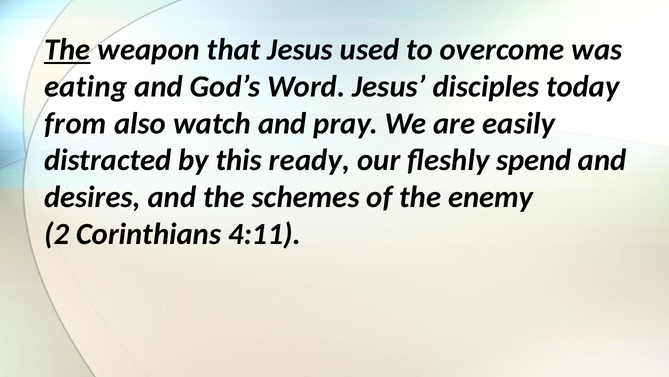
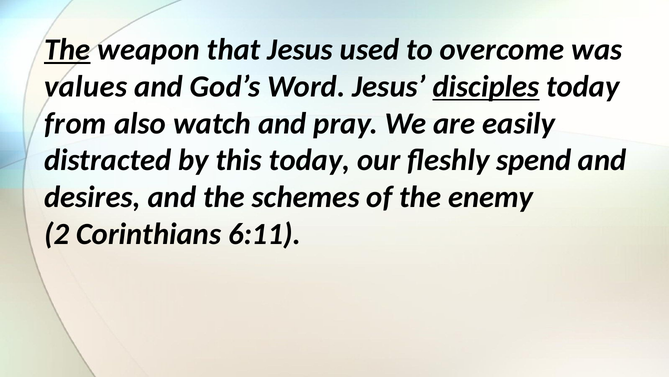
eating: eating -> values
disciples underline: none -> present
this ready: ready -> today
4:11: 4:11 -> 6:11
